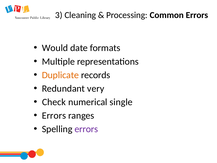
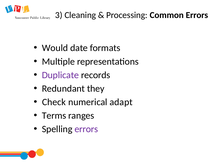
Duplicate colour: orange -> purple
very: very -> they
single: single -> adapt
Errors at (54, 115): Errors -> Terms
